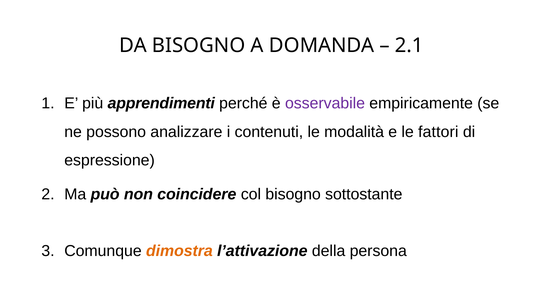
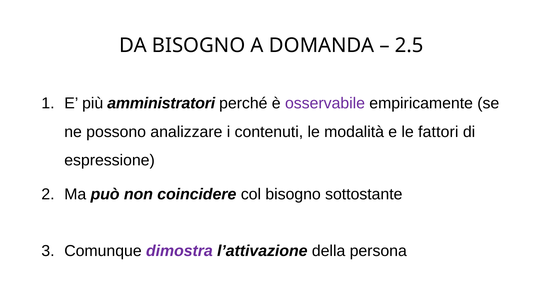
2.1: 2.1 -> 2.5
apprendimenti: apprendimenti -> amministratori
dimostra colour: orange -> purple
